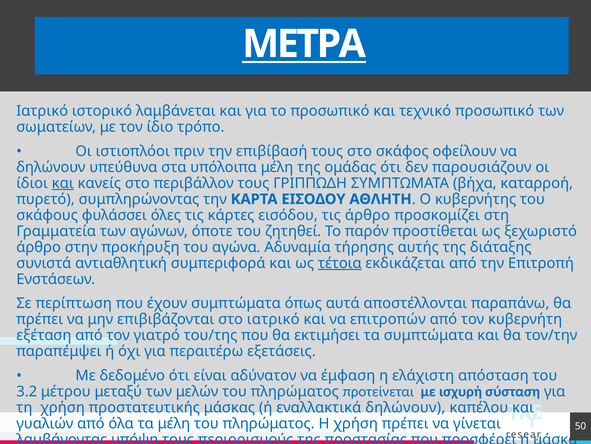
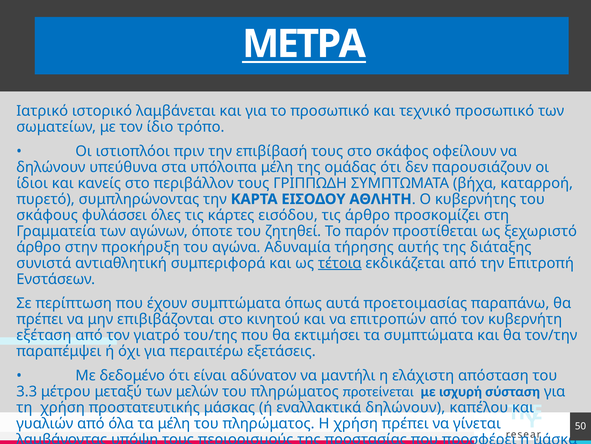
και at (63, 183) underline: present -> none
αποστέλλονται: αποστέλλονται -> προετοιμασίας
στο ιατρικό: ιατρικό -> κινητού
έμφαση: έμφαση -> μαντήλι
3.2: 3.2 -> 3.3
